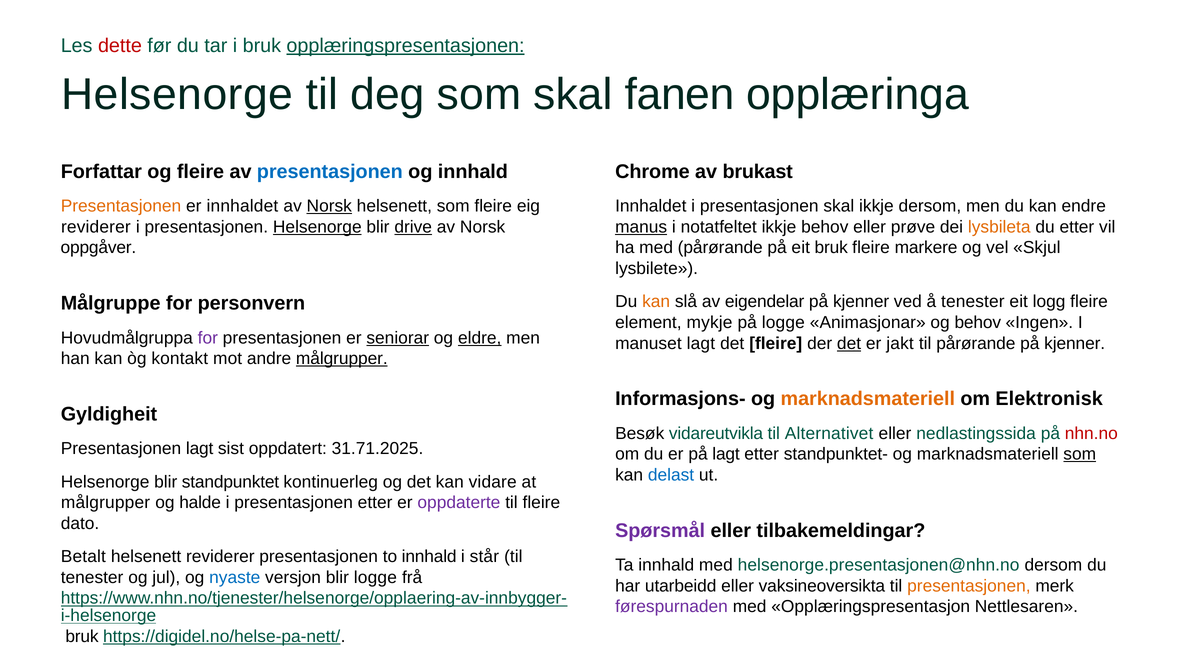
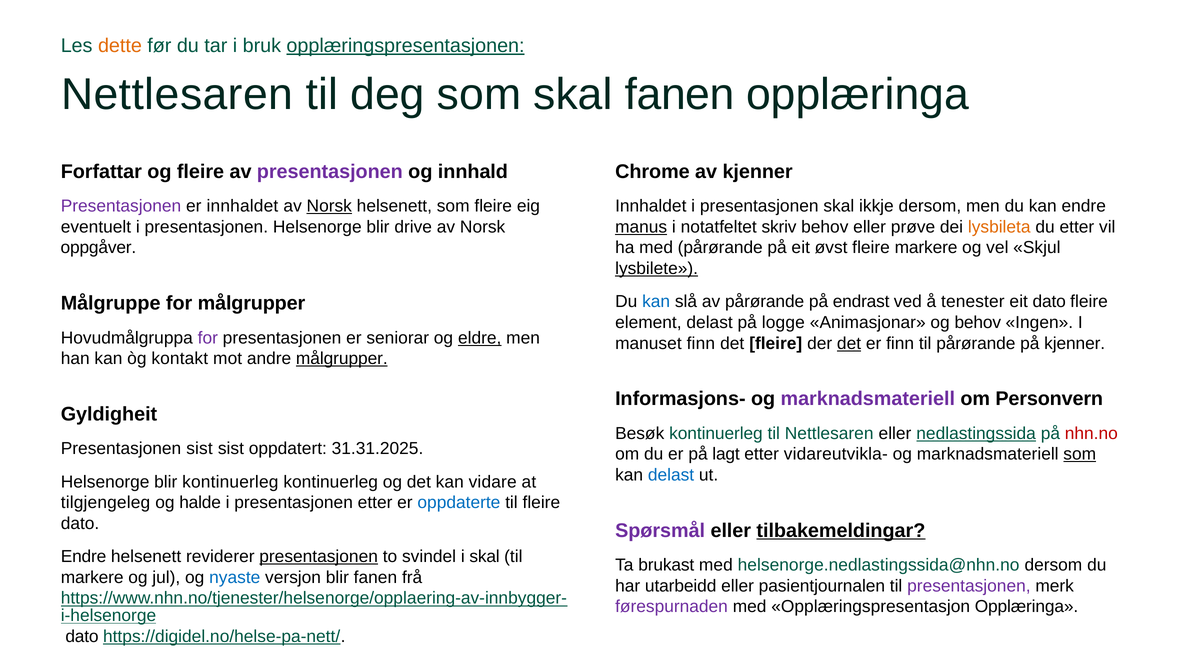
dette colour: red -> orange
Helsenorge at (177, 95): Helsenorge -> Nettlesaren
presentasjonen at (330, 172) colour: blue -> purple
av brukast: brukast -> kjenner
Presentasjonen at (121, 206) colour: orange -> purple
reviderer at (96, 227): reviderer -> eventuelt
Helsenorge at (317, 227) underline: present -> none
drive underline: present -> none
notatfeltet ikkje: ikkje -> skriv
eit bruk: bruk -> øvst
lysbilete underline: none -> present
kan at (656, 302) colour: orange -> blue
av eigendelar: eigendelar -> pårørande
kjenner at (861, 302): kjenner -> endrast
eit logg: logg -> dato
for personvern: personvern -> målgrupper
element mykje: mykje -> delast
seniorar underline: present -> none
manuset lagt: lagt -> finn
er jakt: jakt -> finn
marknadsmateriell at (868, 399) colour: orange -> purple
Elektronisk: Elektronisk -> Personvern
Besøk vidareutvikla: vidareutvikla -> kontinuerleg
til Alternativet: Alternativet -> Nettlesaren
nedlastingssida underline: none -> present
Presentasjonen lagt: lagt -> sist
31.71.2025: 31.71.2025 -> 31.31.2025
standpunktet-: standpunktet- -> vidareutvikla-
blir standpunktet: standpunktet -> kontinuerleg
målgrupper at (105, 503): målgrupper -> tilgjengeleg
oppdaterte colour: purple -> blue
tilbakemeldingar underline: none -> present
Betalt at (83, 557): Betalt -> Endre
presentasjonen at (319, 557) underline: none -> present
to innhald: innhald -> svindel
i står: står -> skal
Ta innhald: innhald -> brukast
helsenorge.presentasjonen@nhn.no: helsenorge.presentasjonen@nhn.no -> helsenorge.nedlastingssida@nhn.no
tenester at (92, 578): tenester -> markere
blir logge: logge -> fanen
vaksineoversikta: vaksineoversikta -> pasientjournalen
presentasjonen at (969, 586) colour: orange -> purple
Opplæringspresentasjon Nettlesaren: Nettlesaren -> Opplæringa
bruk at (82, 637): bruk -> dato
